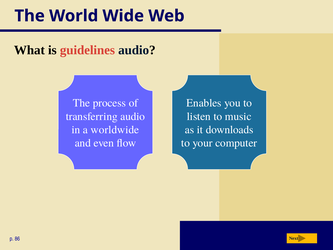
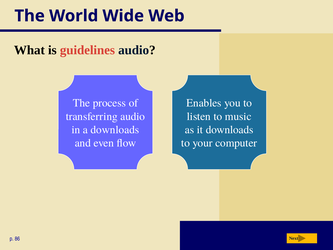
a worldwide: worldwide -> downloads
